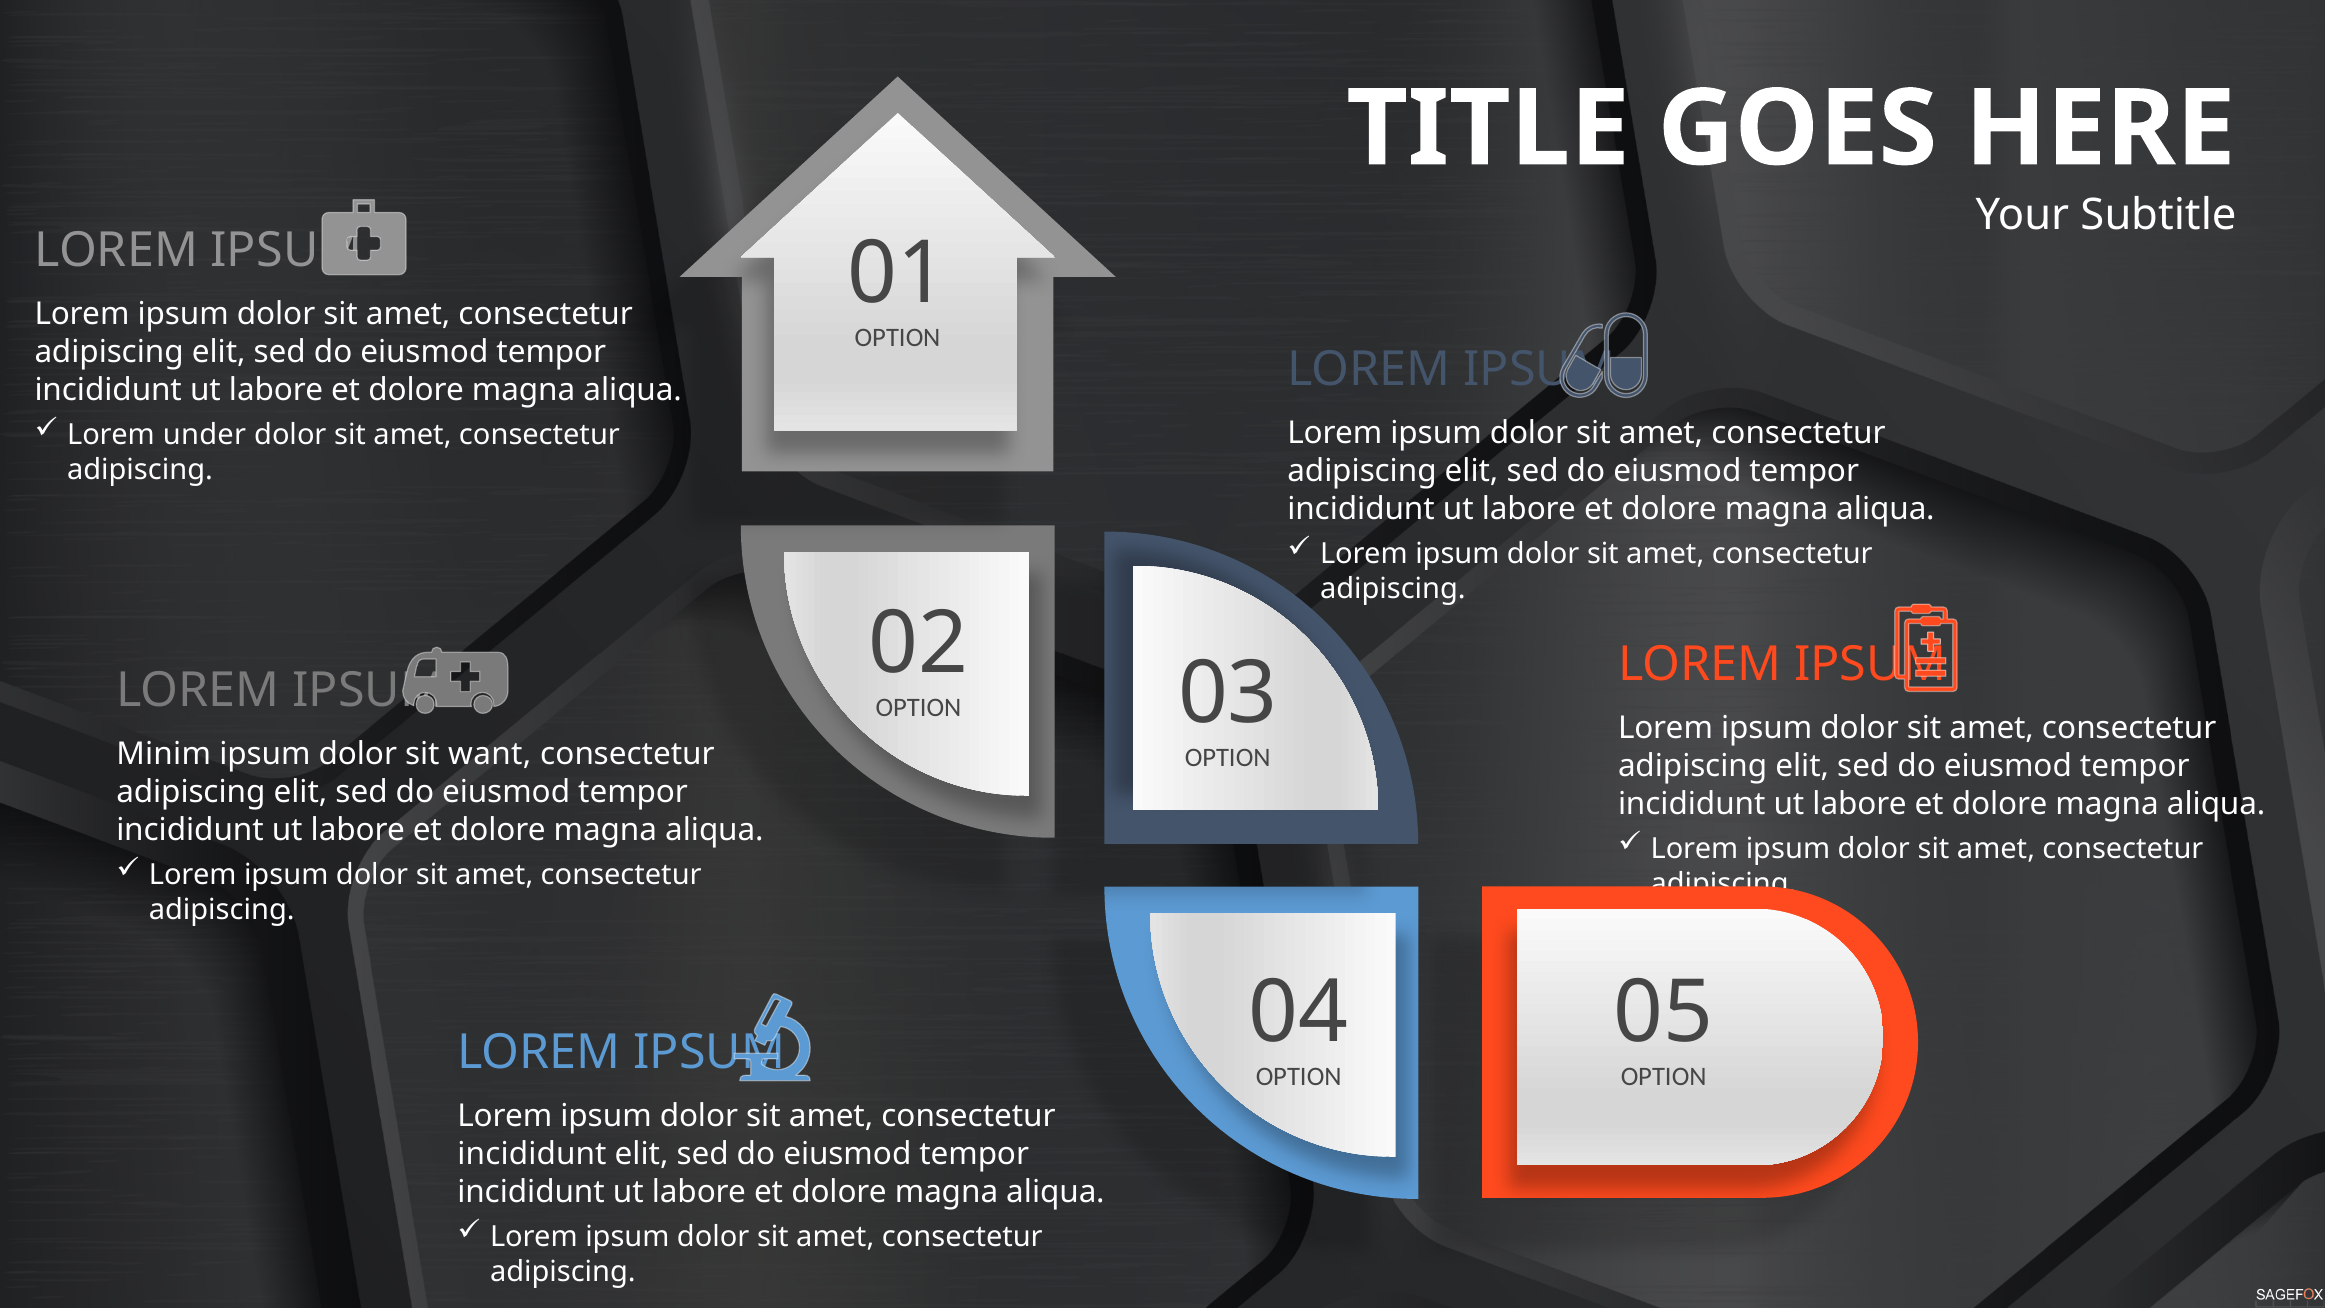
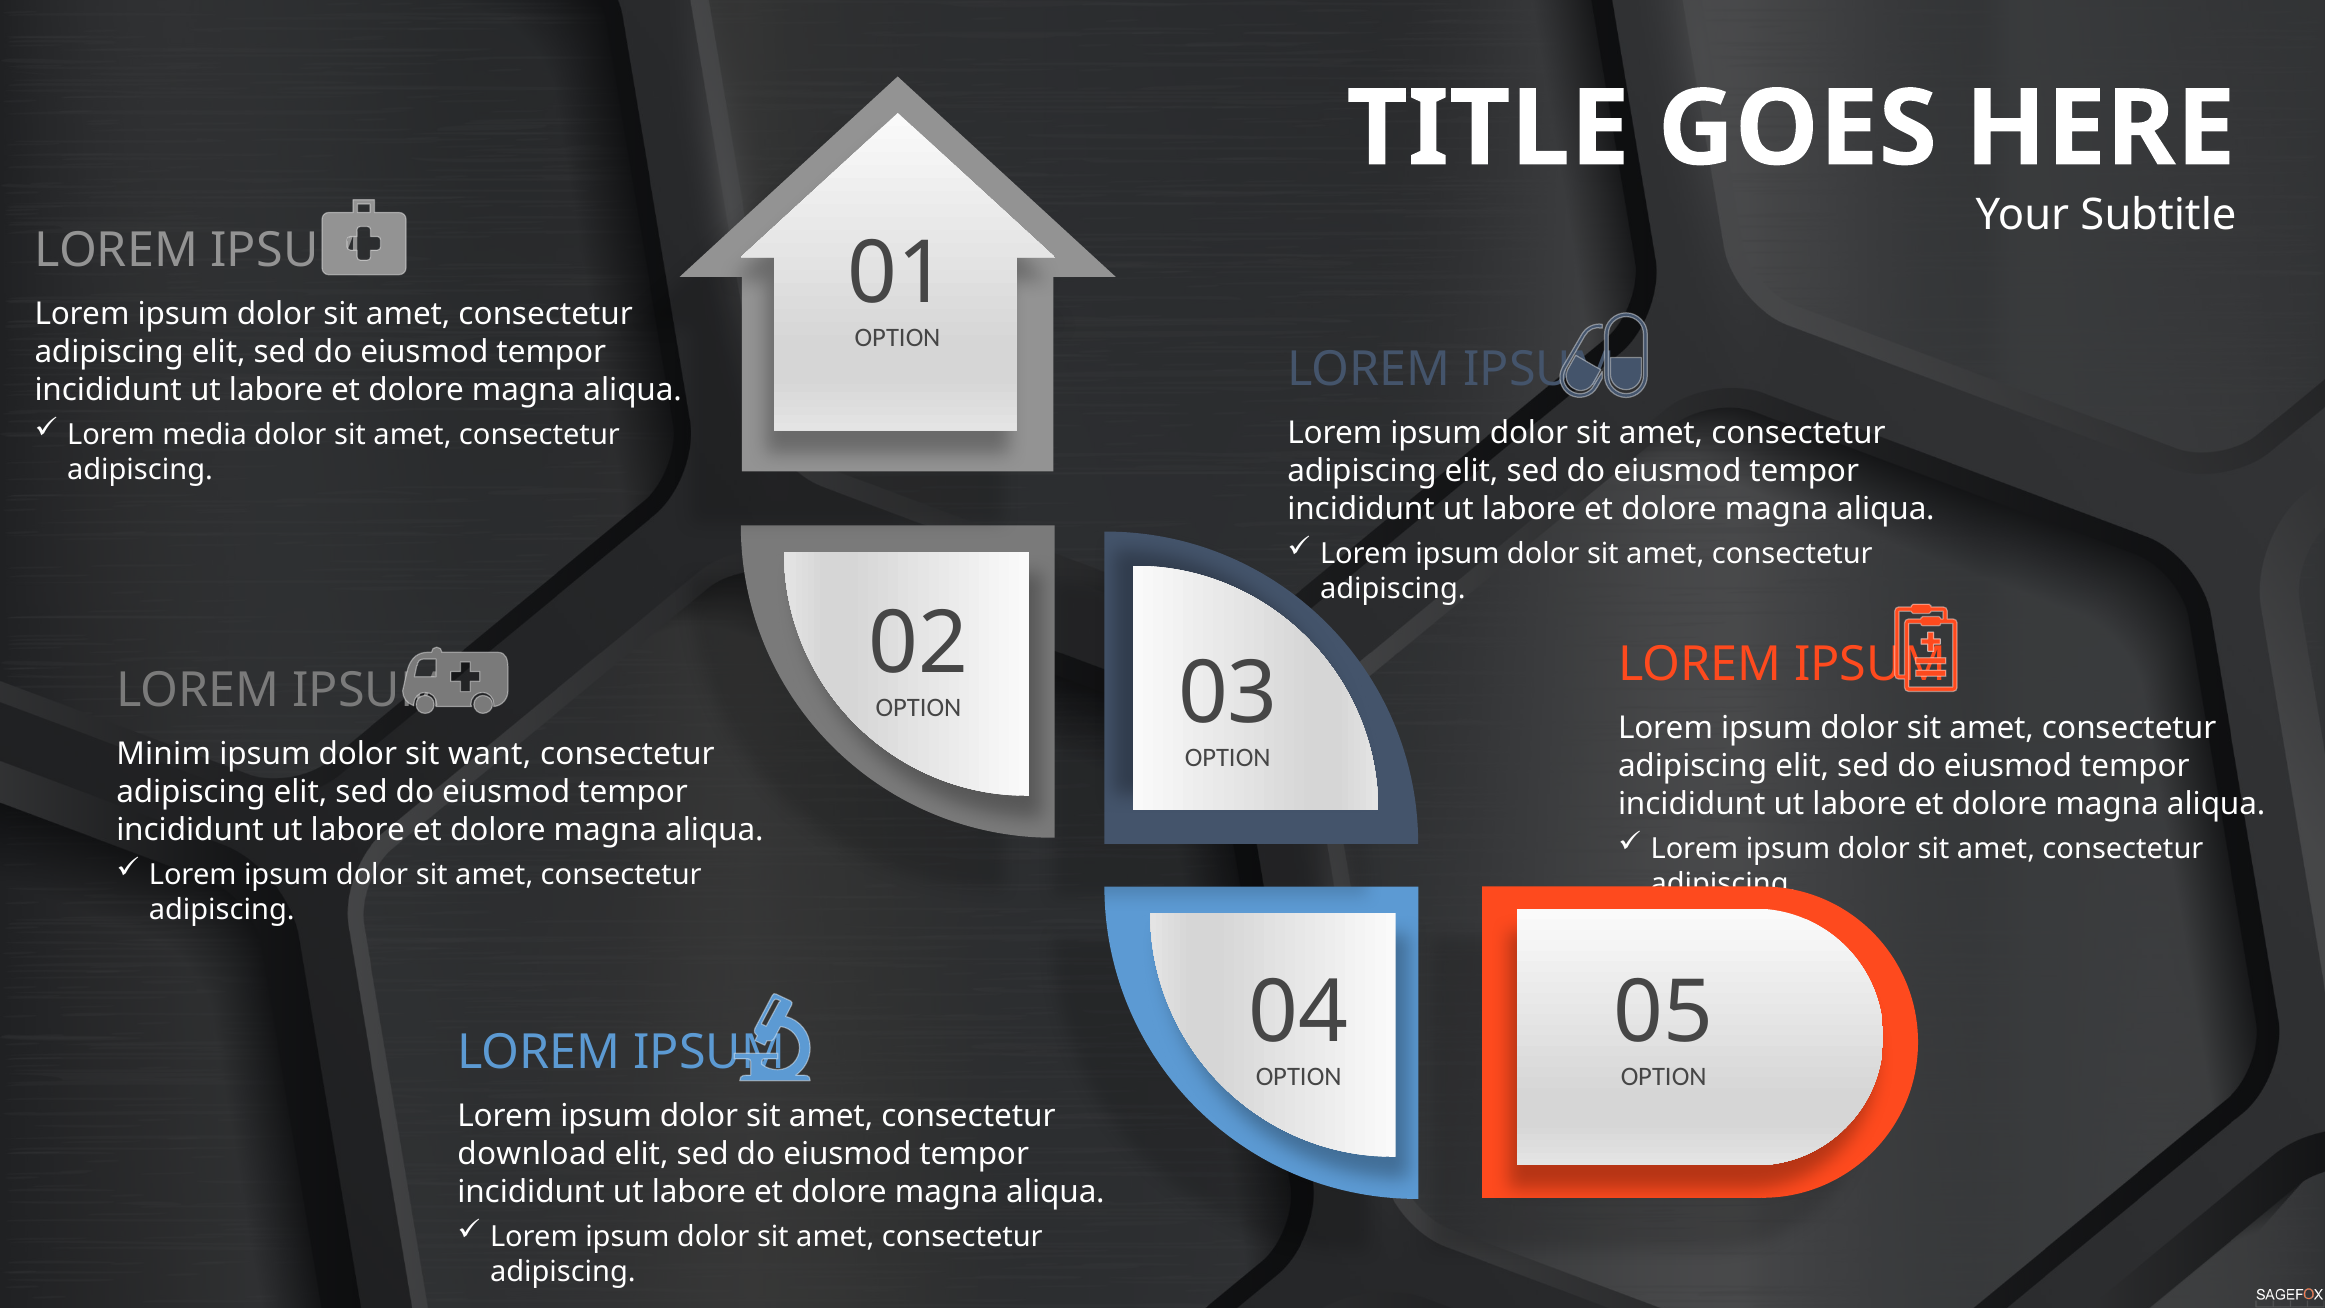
under: under -> media
incididunt at (532, 1154): incididunt -> download
